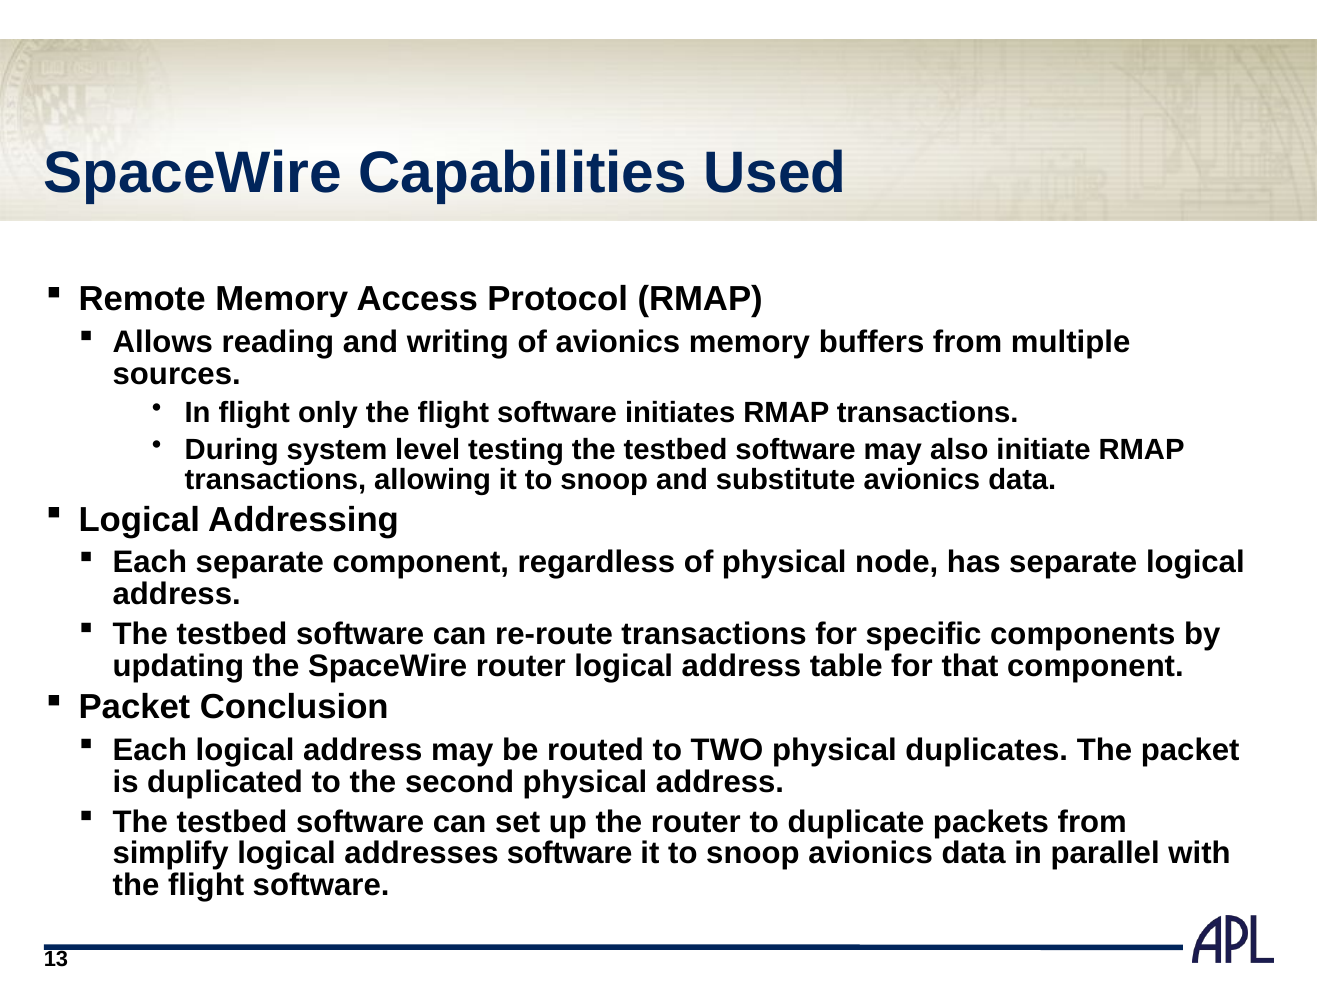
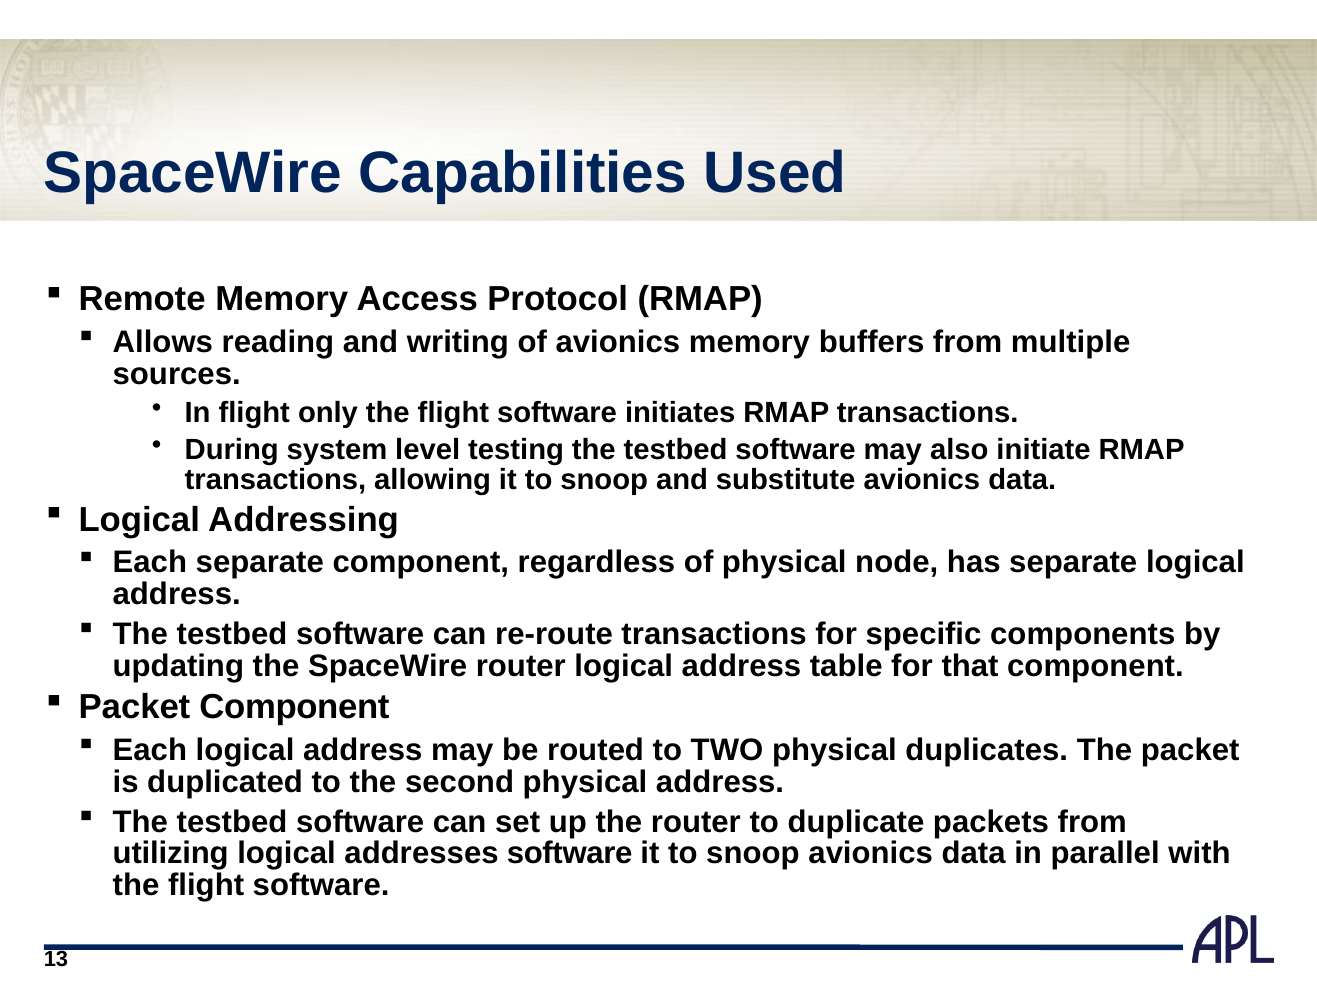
Packet Conclusion: Conclusion -> Component
simplify: simplify -> utilizing
